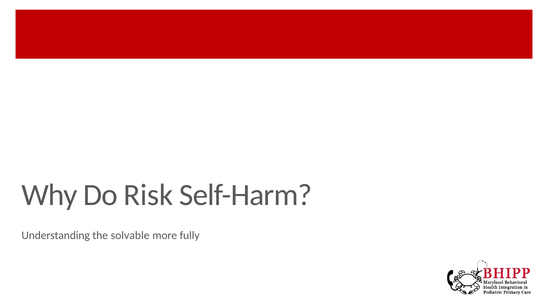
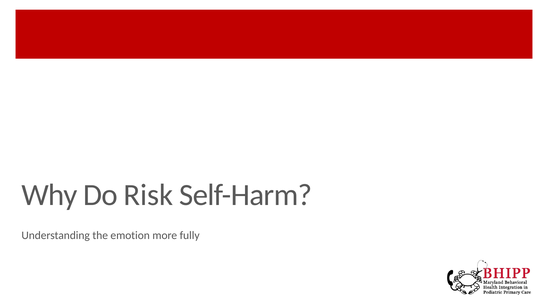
solvable: solvable -> emotion
